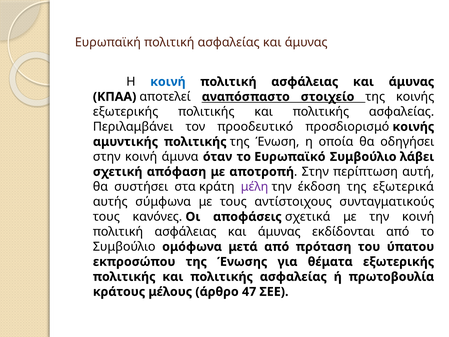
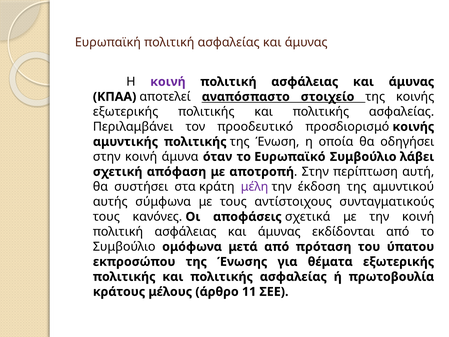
κοινή at (168, 82) colour: blue -> purple
εξωτερικά: εξωτερικά -> αμυντικού
47: 47 -> 11
